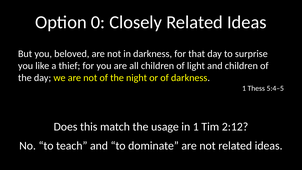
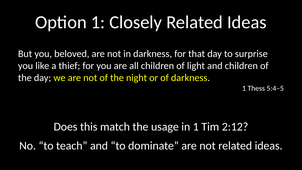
Option 0: 0 -> 1
